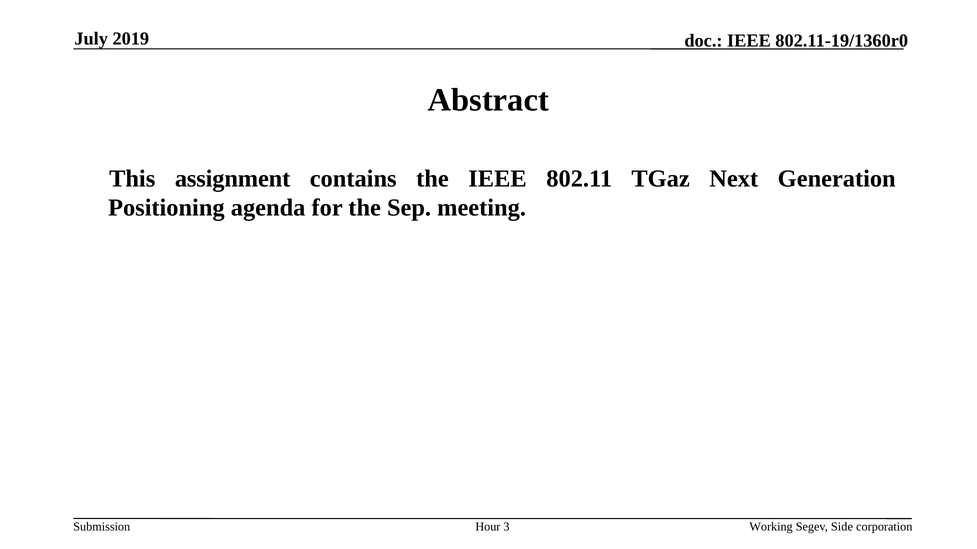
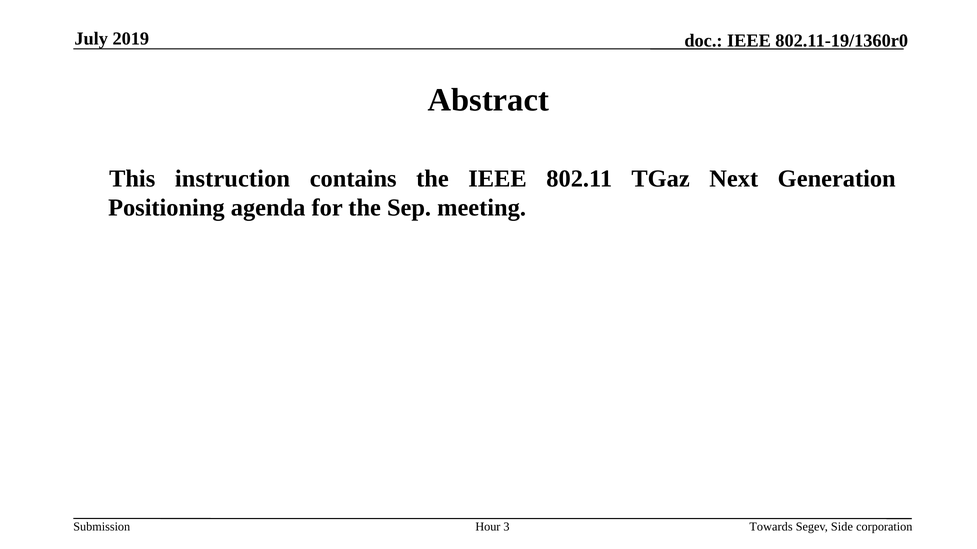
assignment: assignment -> instruction
Working: Working -> Towards
